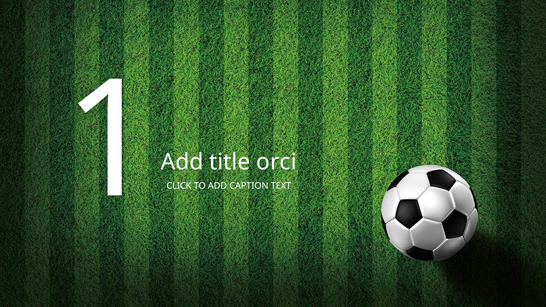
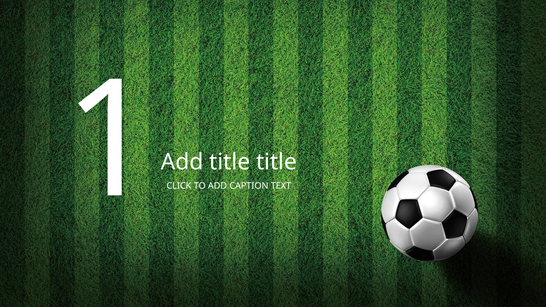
title orci: orci -> title
